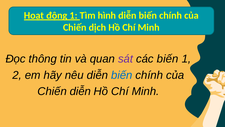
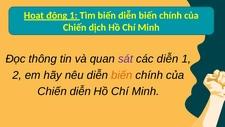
Tìm hình: hình -> biến
các biến: biến -> diễn
biến at (122, 75) colour: blue -> orange
